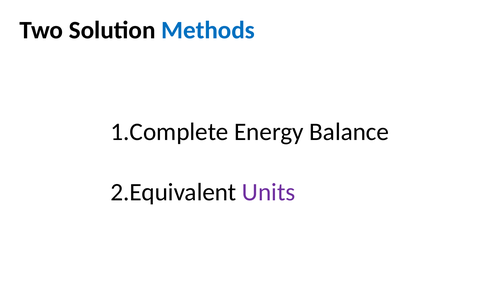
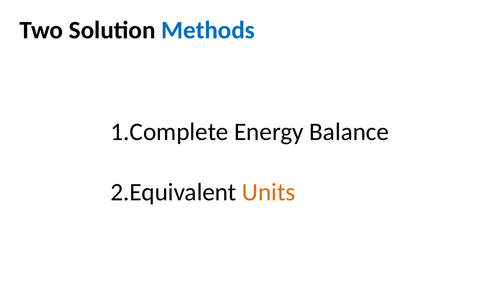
Units colour: purple -> orange
